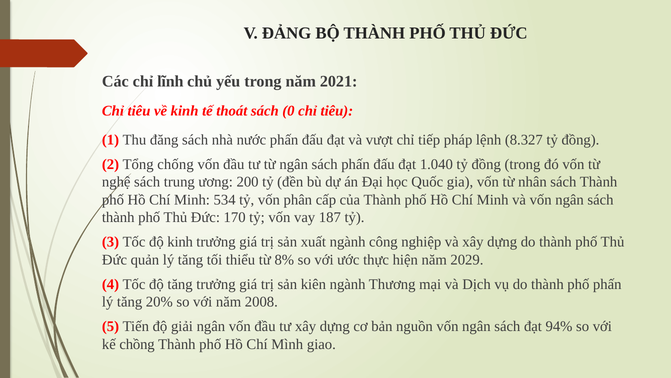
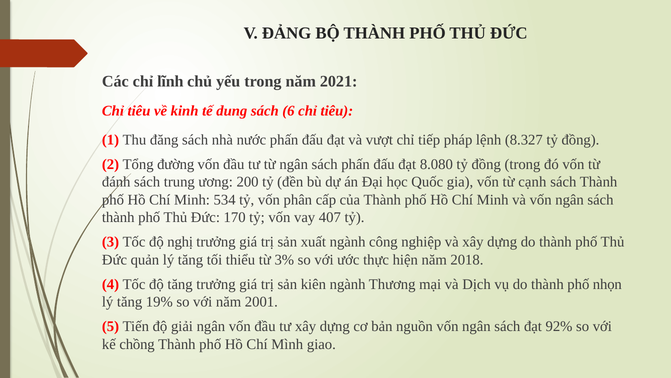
thoát: thoát -> dung
0: 0 -> 6
chống: chống -> đường
1.040: 1.040 -> 8.080
nghệ: nghệ -> đánh
nhân: nhân -> cạnh
187: 187 -> 407
độ kinh: kinh -> nghị
8%: 8% -> 3%
2029: 2029 -> 2018
phố phấn: phấn -> nhọn
20%: 20% -> 19%
2008: 2008 -> 2001
94%: 94% -> 92%
